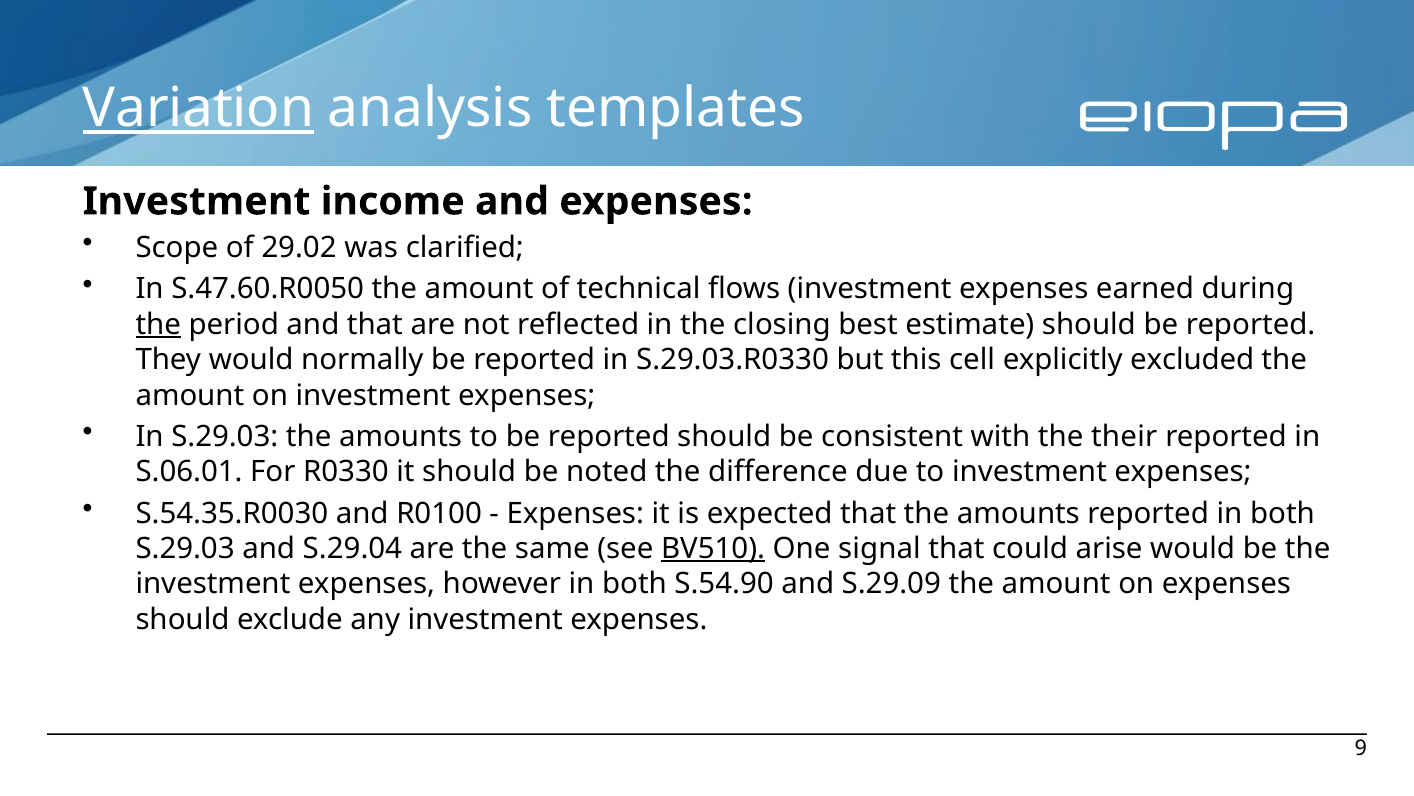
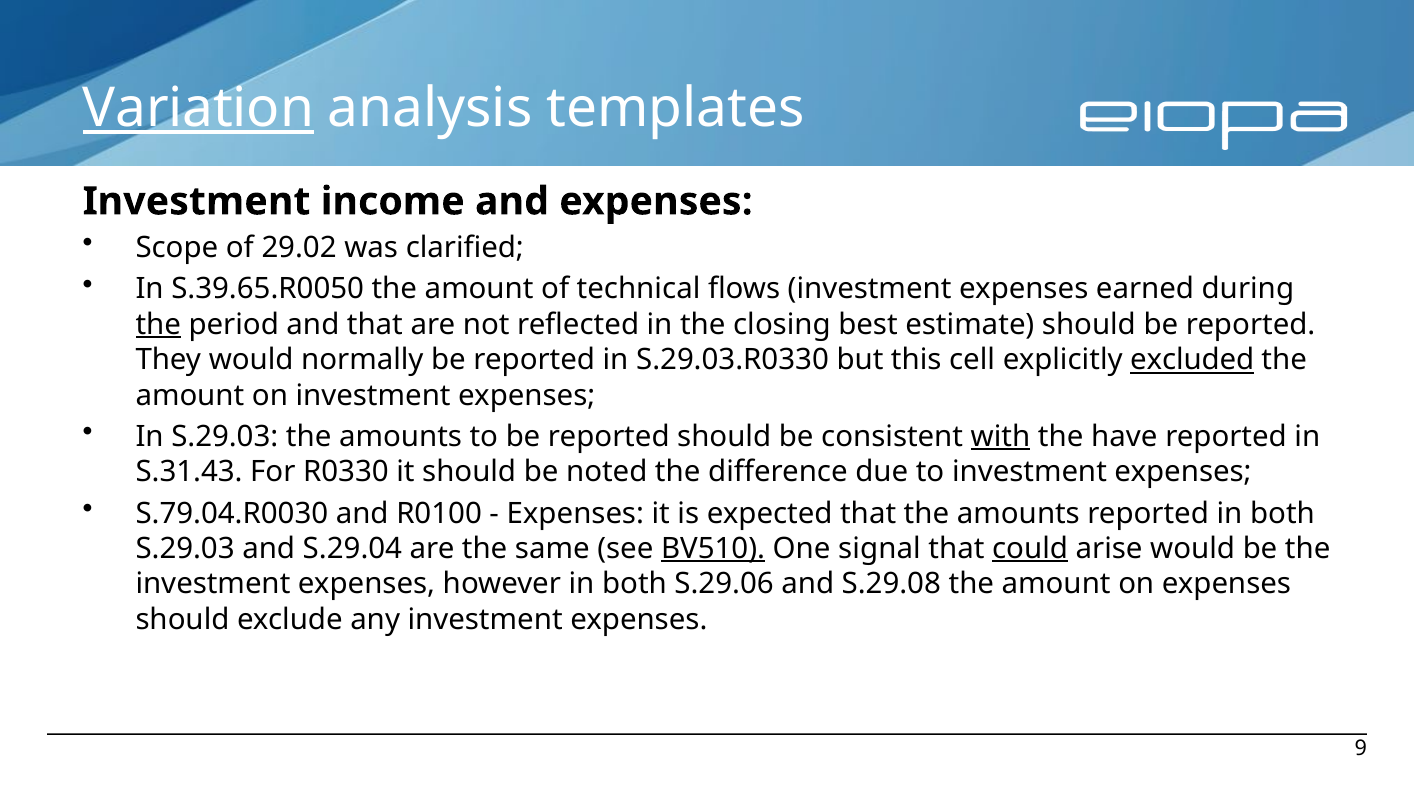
S.47.60.R0050: S.47.60.R0050 -> S.39.65.R0050
excluded underline: none -> present
with underline: none -> present
their: their -> have
S.06.01: S.06.01 -> S.31.43
S.54.35.R0030: S.54.35.R0030 -> S.79.04.R0030
could underline: none -> present
S.54.90: S.54.90 -> S.29.06
S.29.09: S.29.09 -> S.29.08
